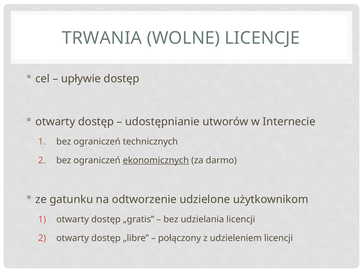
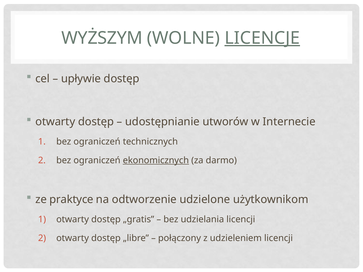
TRWANIA: TRWANIA -> WYŻSZYM
LICENCJE underline: none -> present
gatunku: gatunku -> praktyce
